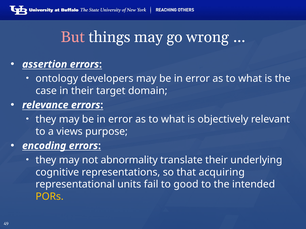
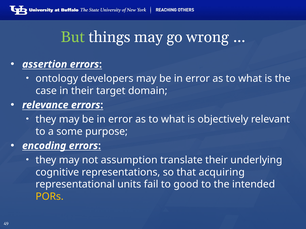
But colour: pink -> light green
views: views -> some
abnormality: abnormality -> assumption
